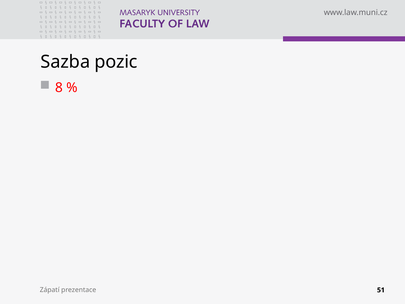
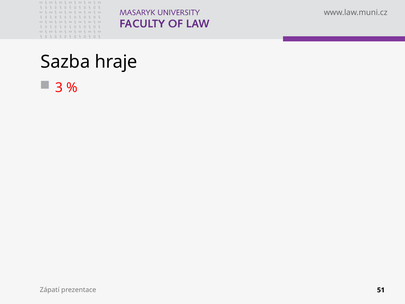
pozic: pozic -> hraje
8: 8 -> 3
